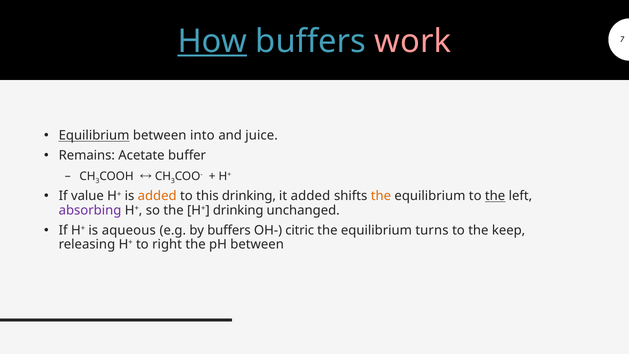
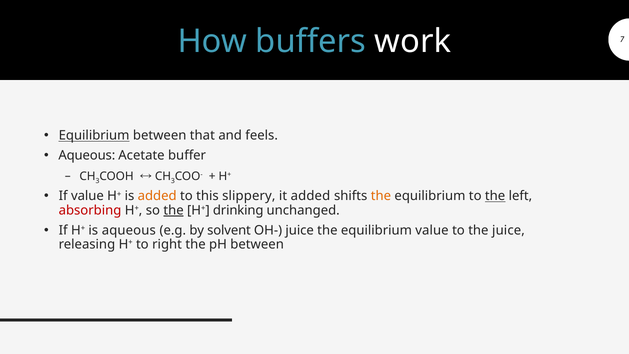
How underline: present -> none
work colour: pink -> white
into: into -> that
juice: juice -> feels
Remains at (87, 156): Remains -> Aqueous
this drinking: drinking -> slippery
absorbing colour: purple -> red
the at (174, 210) underline: none -> present
by buffers: buffers -> solvent
OH- citric: citric -> juice
equilibrium turns: turns -> value
the keep: keep -> juice
